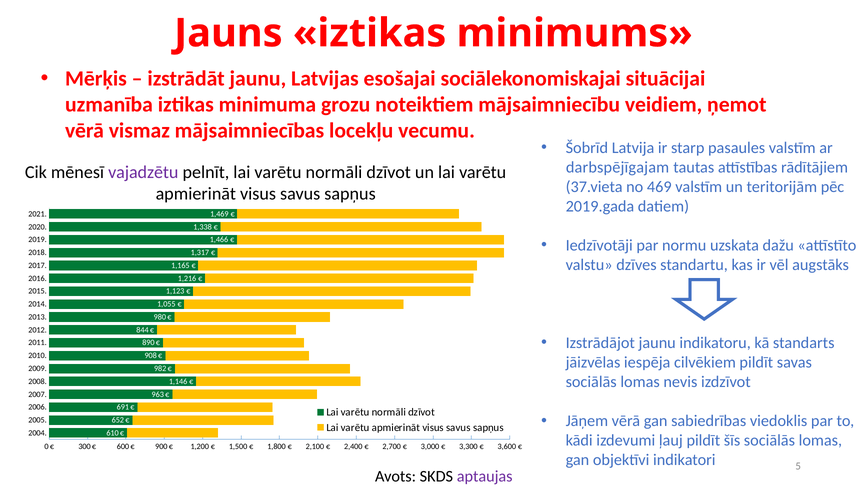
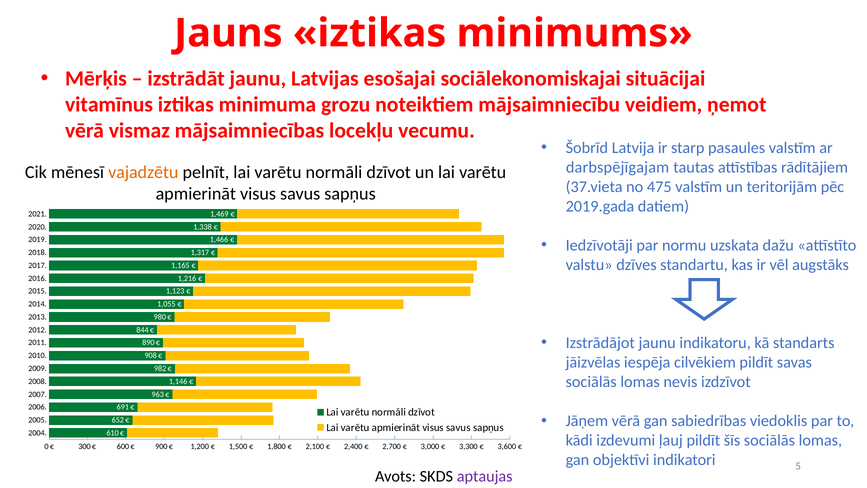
uzmanība: uzmanība -> vitamīnus
vajadzētu colour: purple -> orange
469: 469 -> 475
